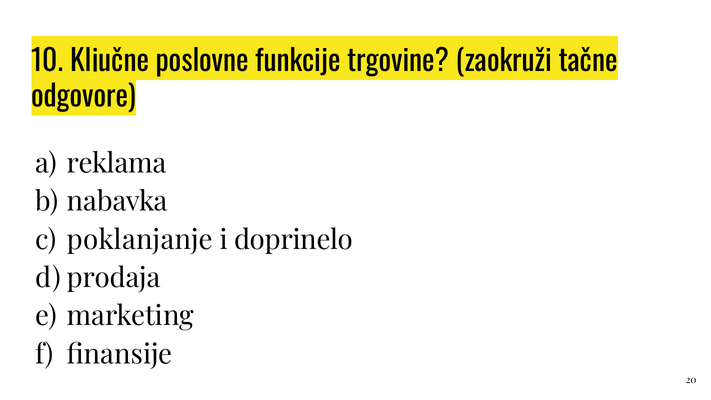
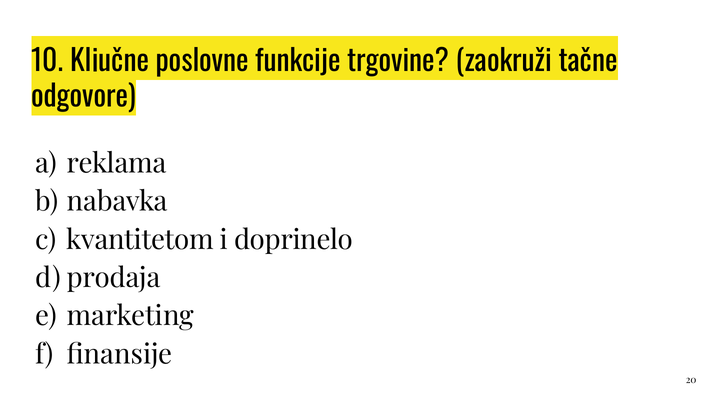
poklanjanje: poklanjanje -> kvantitetom
